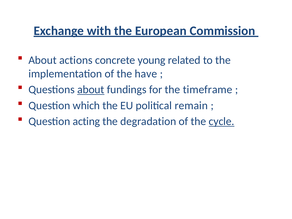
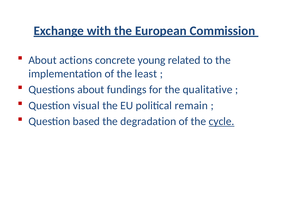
have: have -> least
about at (91, 90) underline: present -> none
timeframe: timeframe -> qualitative
which: which -> visual
acting: acting -> based
